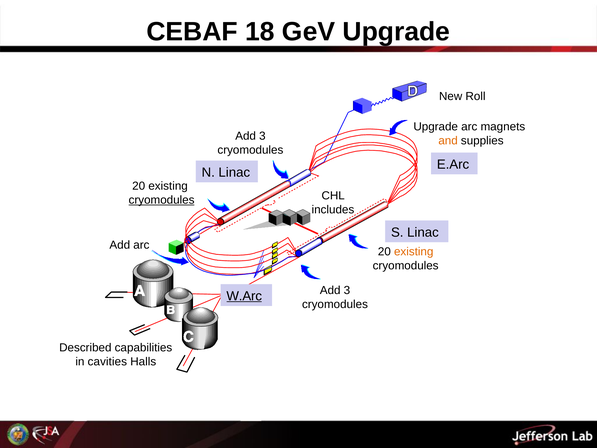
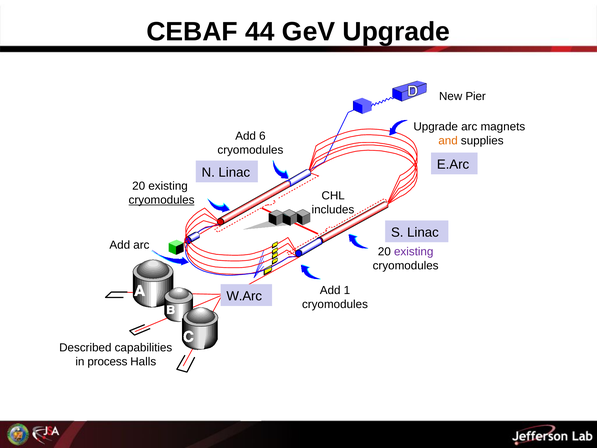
18: 18 -> 44
Roll: Roll -> Pier
3 at (262, 136): 3 -> 6
existing at (414, 252) colour: orange -> purple
3 at (347, 290): 3 -> 1
W.Arc underline: present -> none
cavities: cavities -> process
